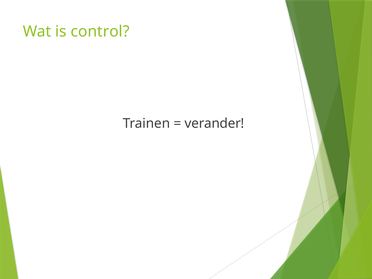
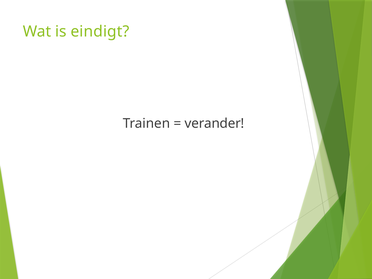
control: control -> eindigt
